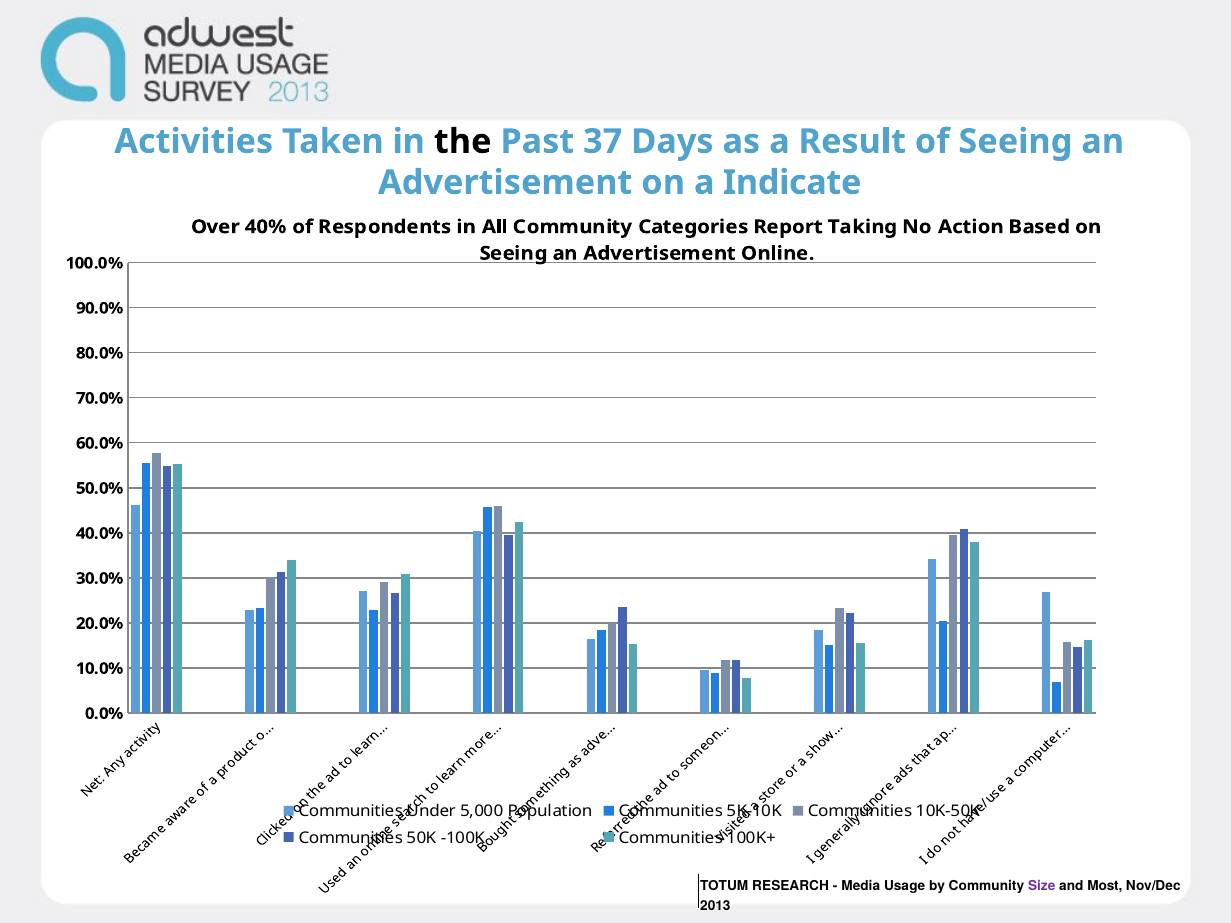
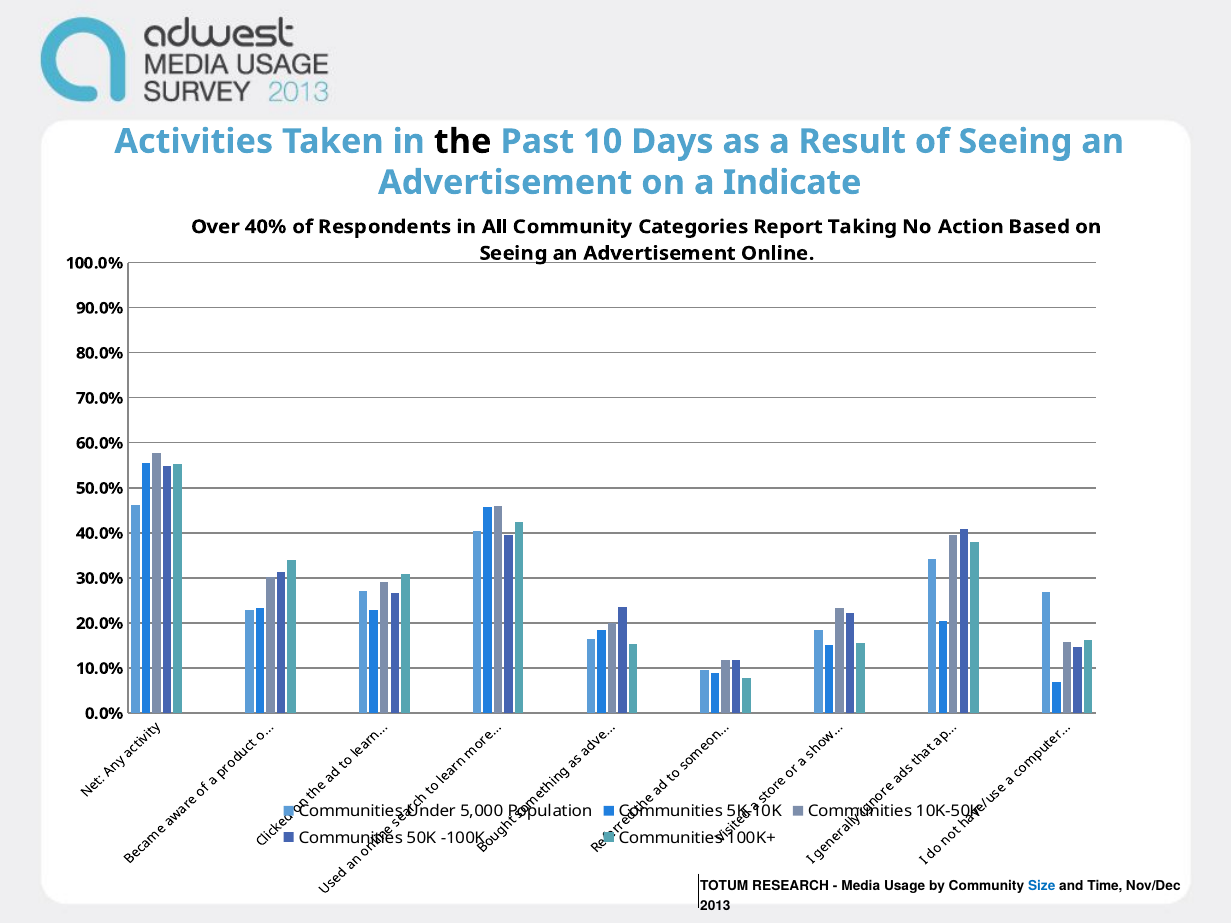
37: 37 -> 10
Size colour: purple -> blue
Most: Most -> Time
